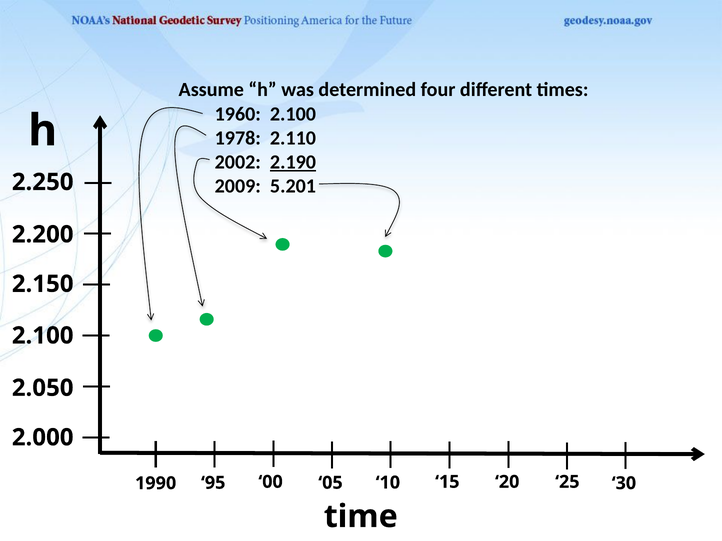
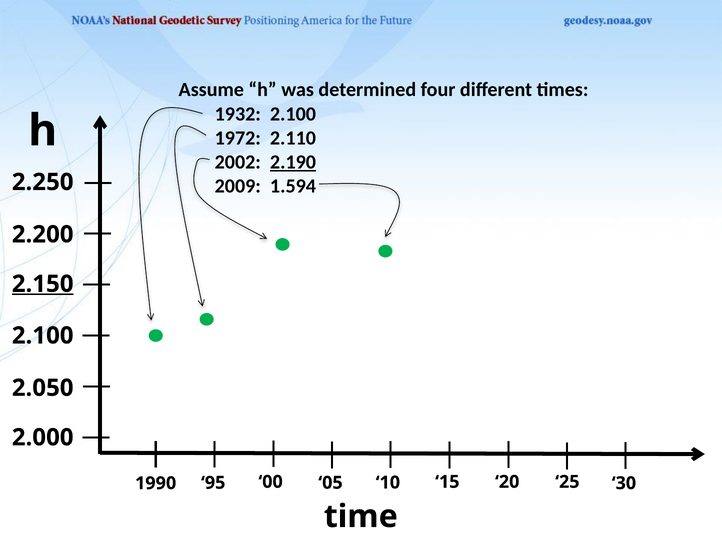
1960: 1960 -> 1932
1978: 1978 -> 1972
5.201: 5.201 -> 1.594
2.150 underline: none -> present
